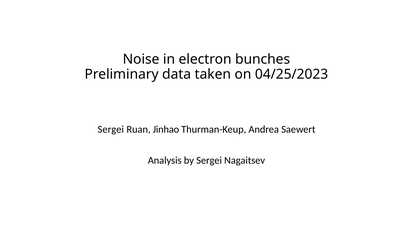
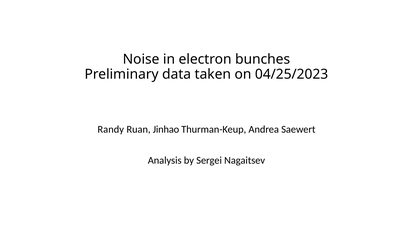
Sergei at (111, 129): Sergei -> Randy
